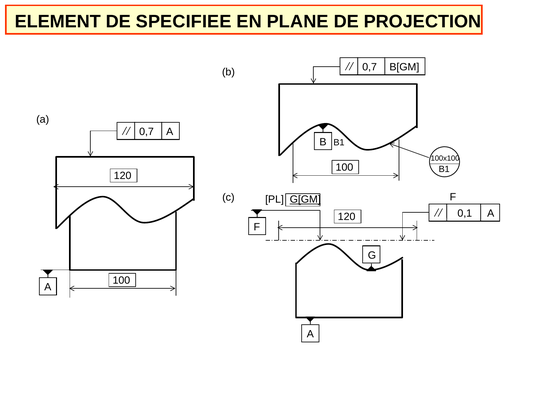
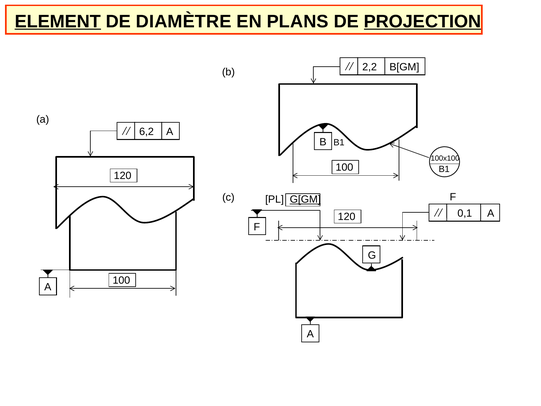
ELEMENT underline: none -> present
SPECIFIEE: SPECIFIEE -> DIAMÈTRE
PLANE: PLANE -> PLANS
PROJECTION underline: none -> present
0,7 at (370, 67): 0,7 -> 2,2
0,7 at (147, 131): 0,7 -> 6,2
